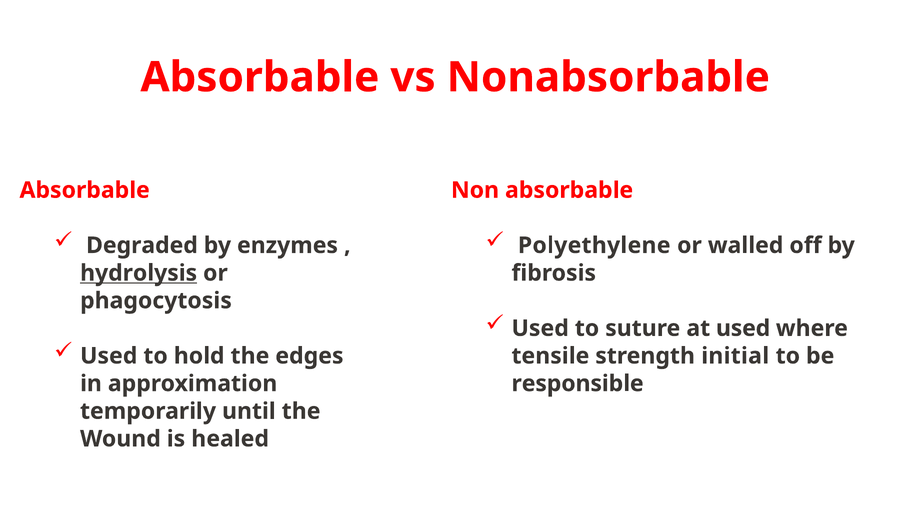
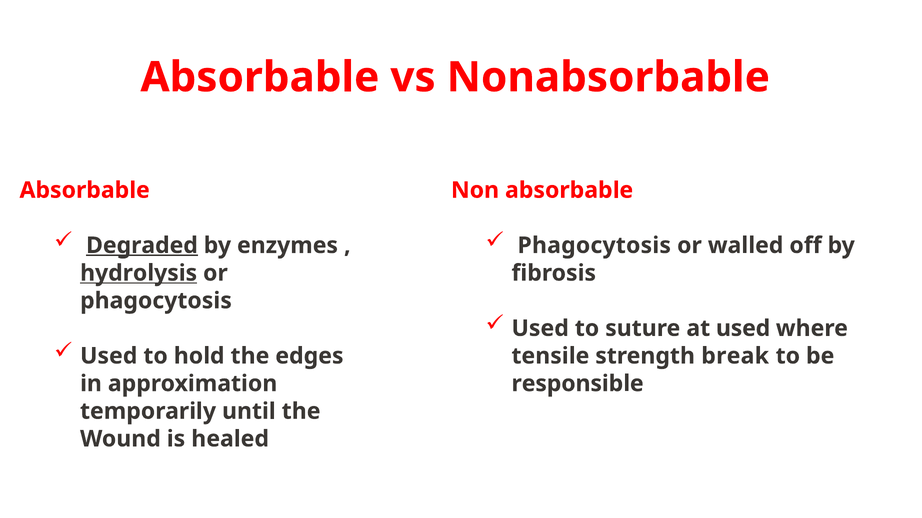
Degraded underline: none -> present
Polyethylene at (594, 246): Polyethylene -> Phagocytosis
initial: initial -> break
